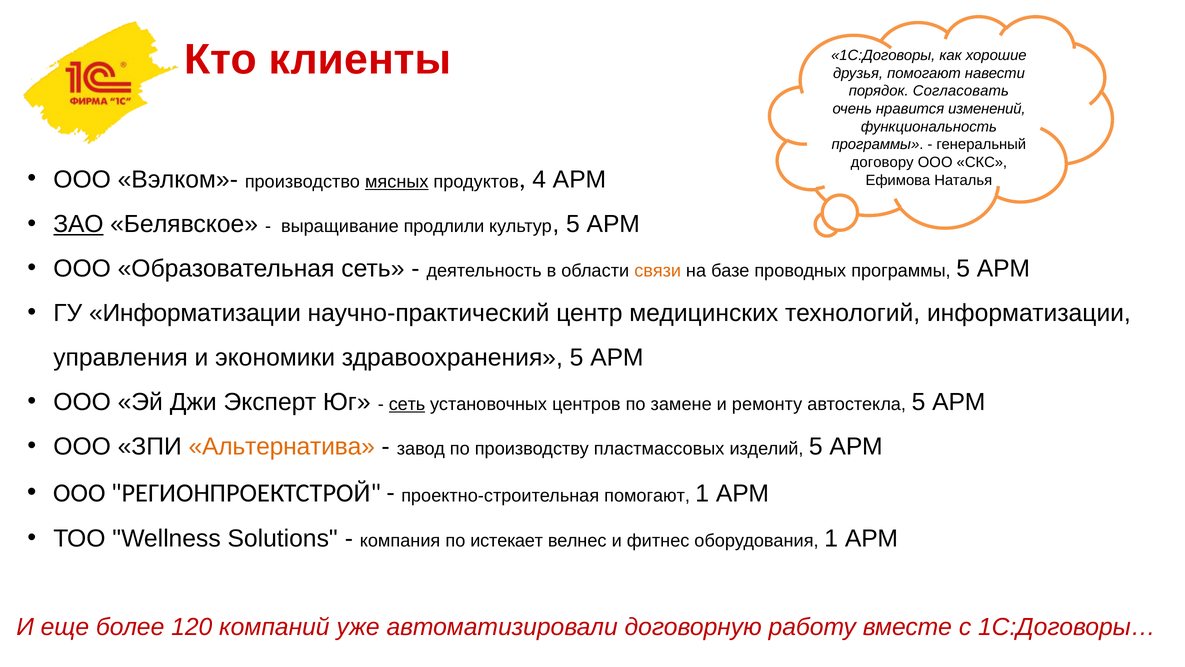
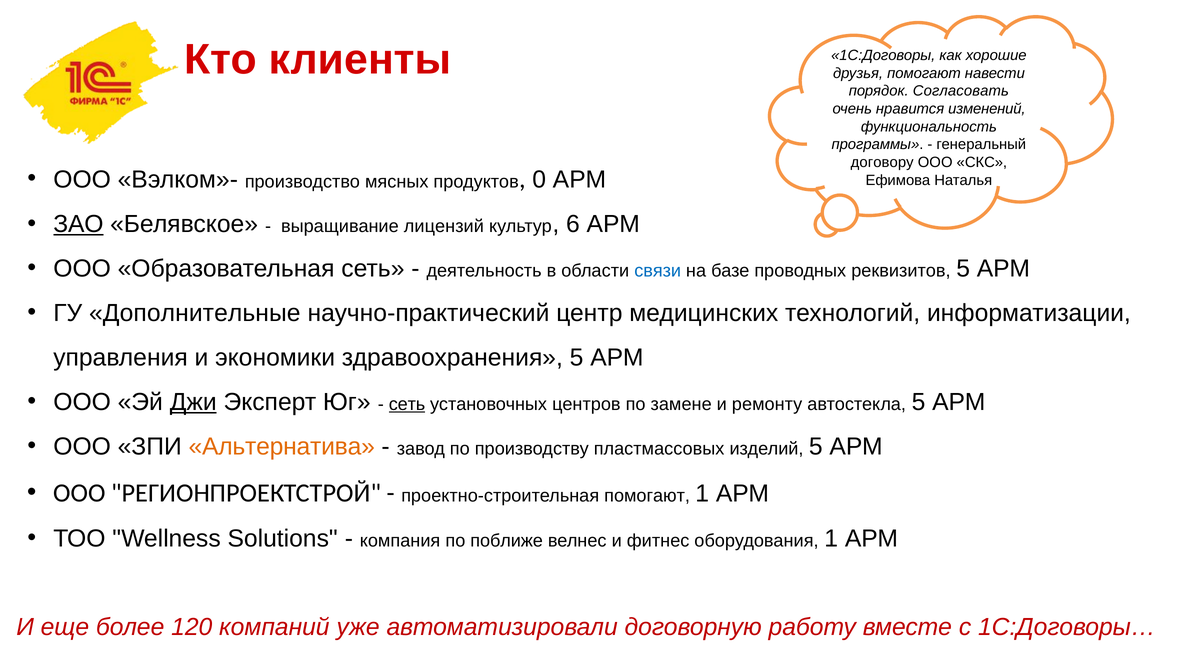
мясных underline: present -> none
4: 4 -> 0
продлили: продлили -> лицензий
5 at (573, 224): 5 -> 6
связи colour: orange -> blue
проводных программы: программы -> реквизитов
ГУ Информатизации: Информатизации -> Дополнительные
Джи underline: none -> present
истекает: истекает -> поближе
